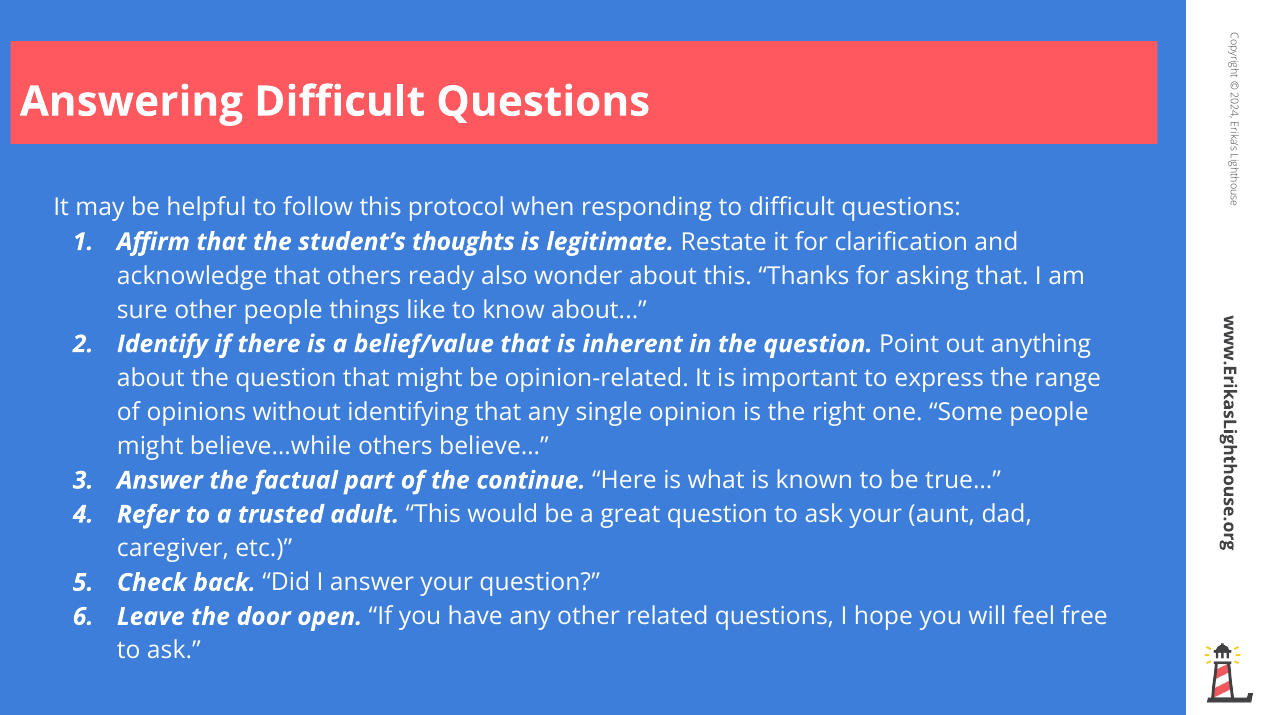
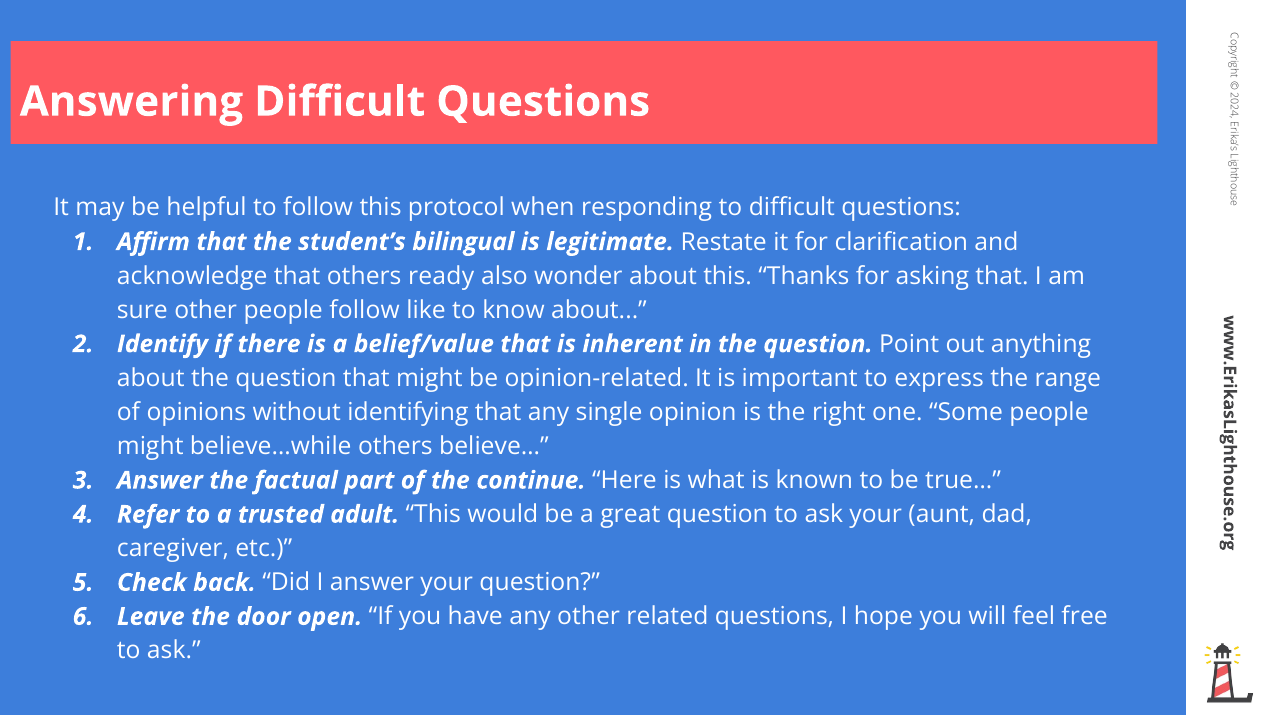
thoughts: thoughts -> bilingual
people things: things -> follow
